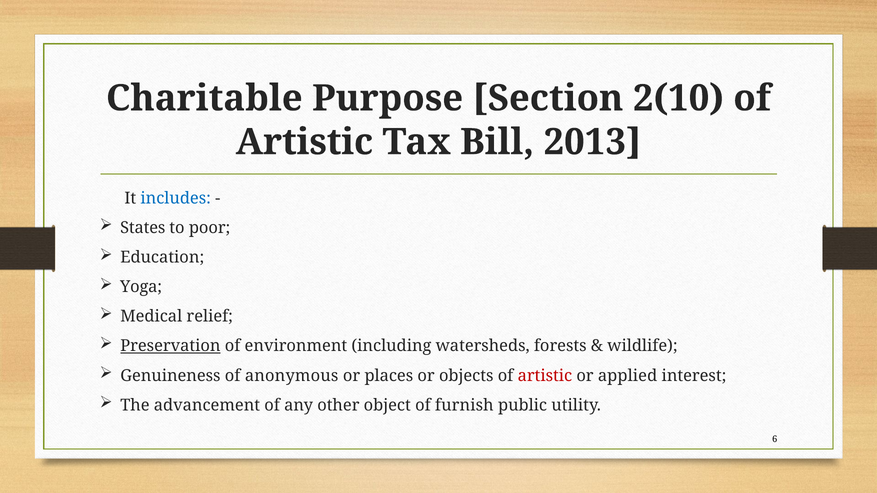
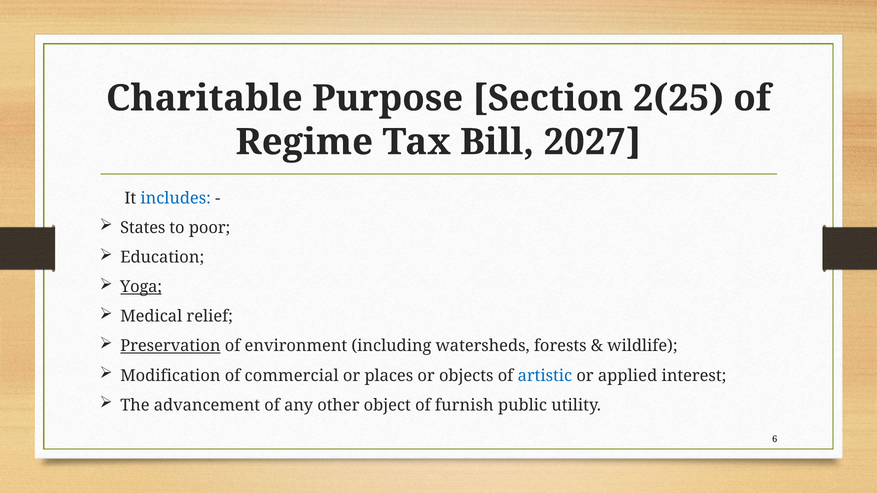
2(10: 2(10 -> 2(25
Artistic at (304, 142): Artistic -> Regime
2013: 2013 -> 2027
Yoga underline: none -> present
Genuineness: Genuineness -> Modification
anonymous: anonymous -> commercial
artistic at (545, 376) colour: red -> blue
